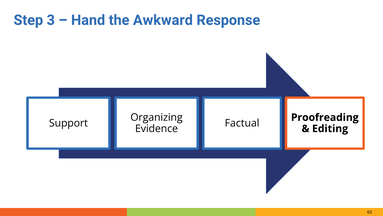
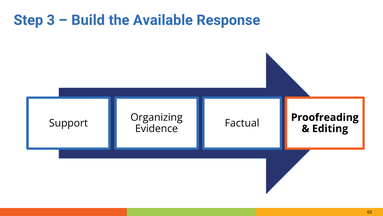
Hand: Hand -> Build
Awkward: Awkward -> Available
